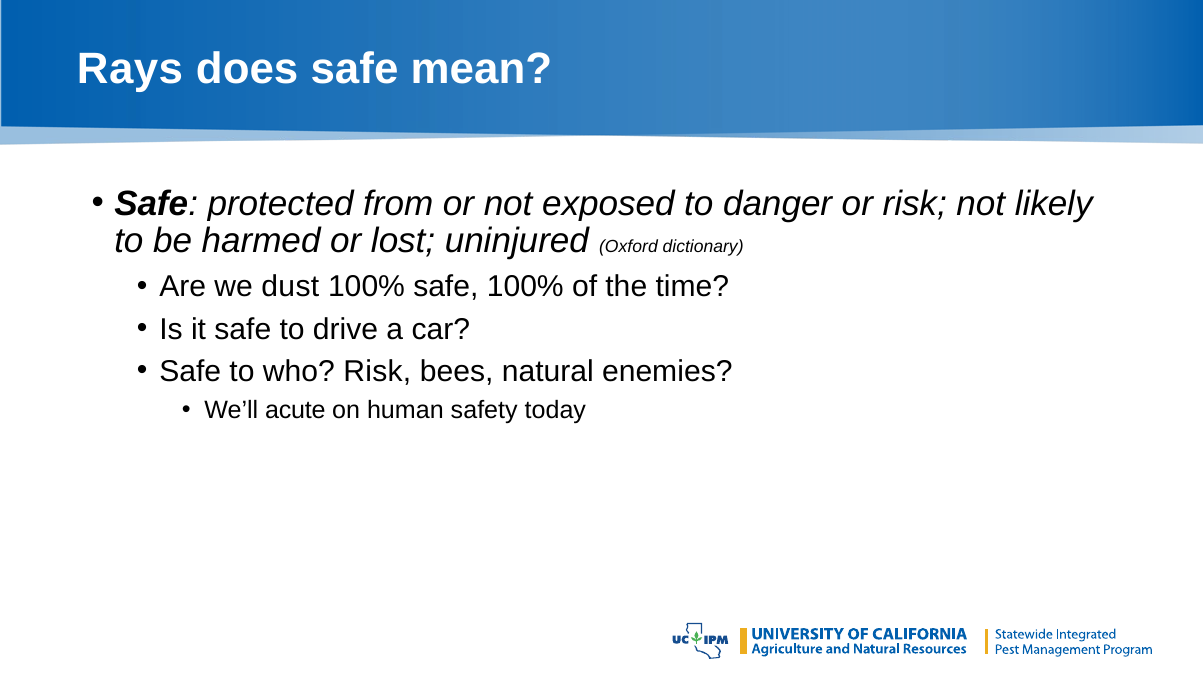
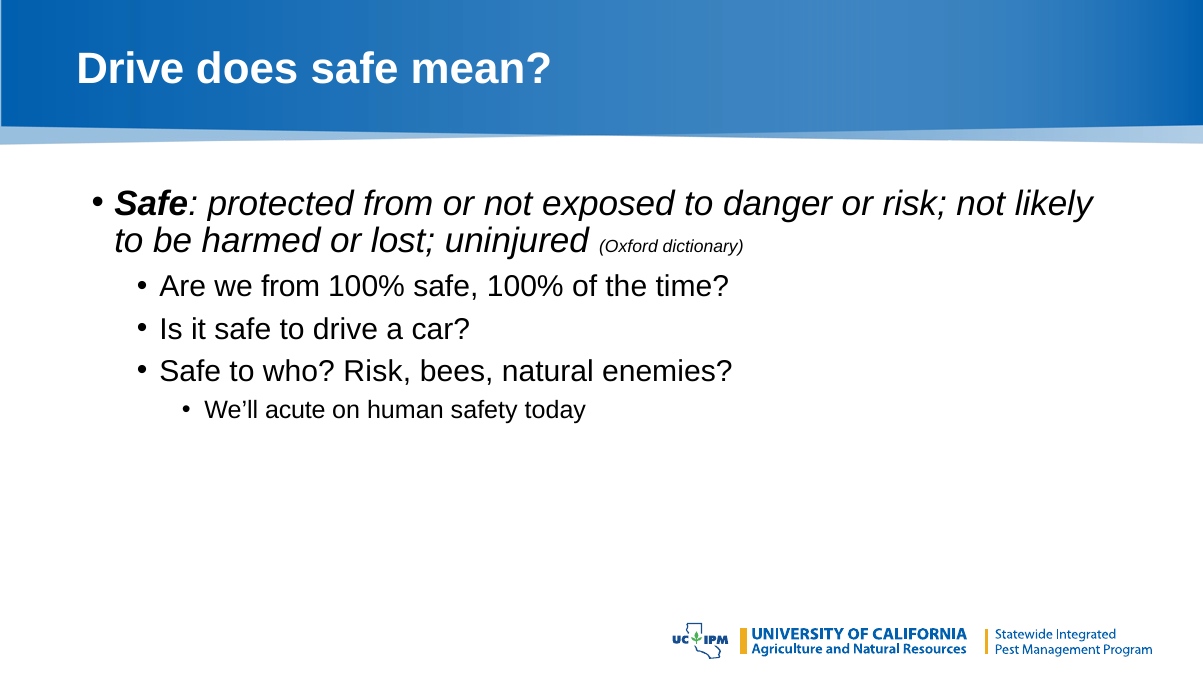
Rays at (130, 69): Rays -> Drive
we dust: dust -> from
